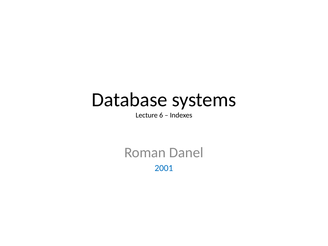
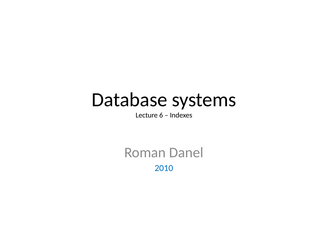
2001: 2001 -> 2010
